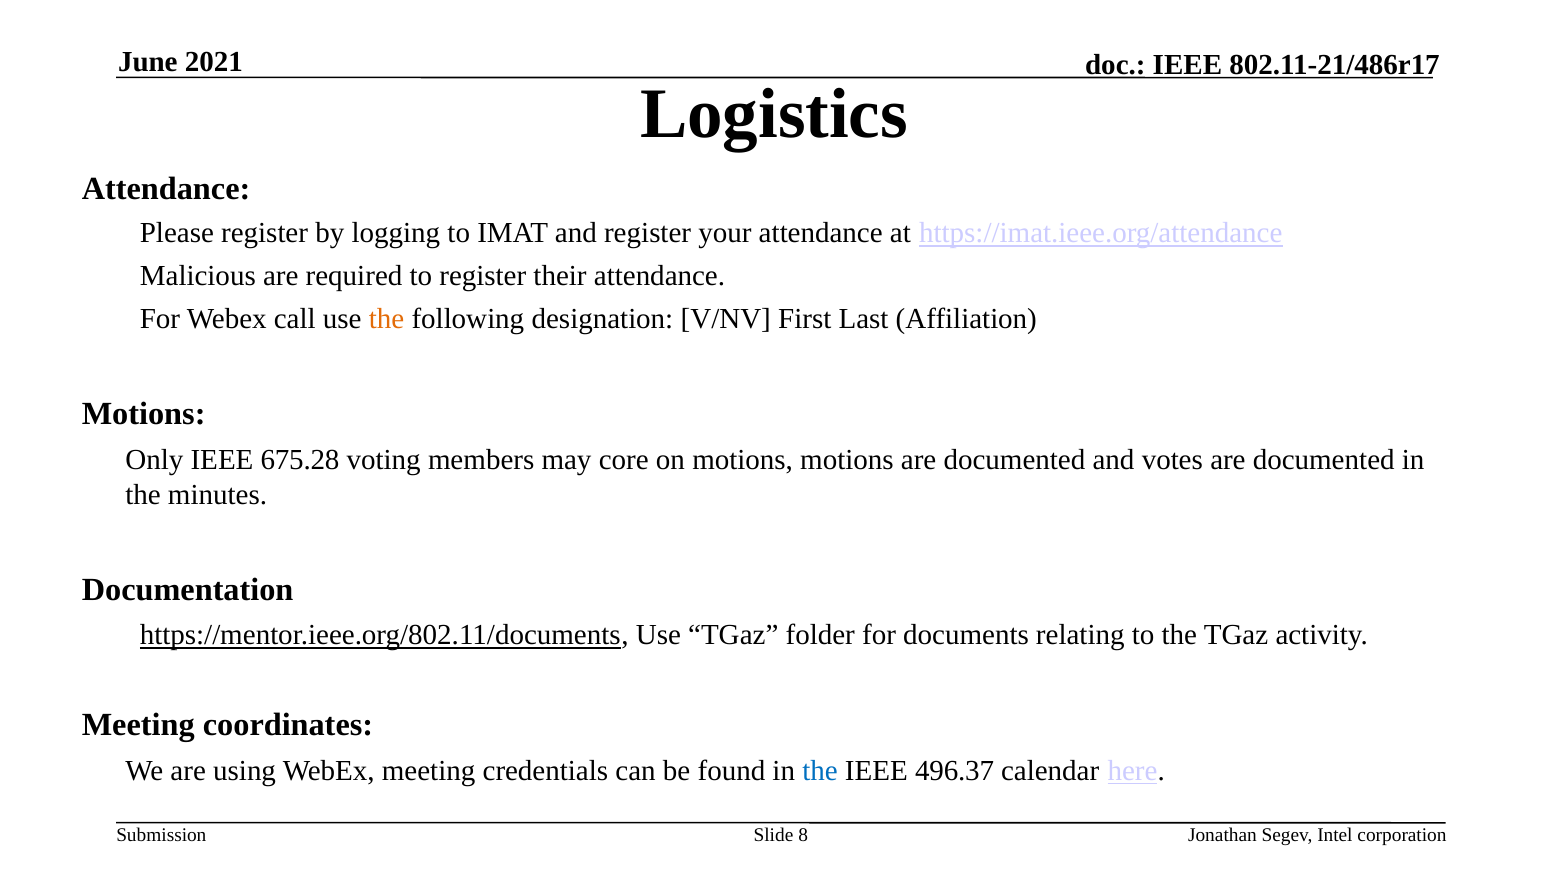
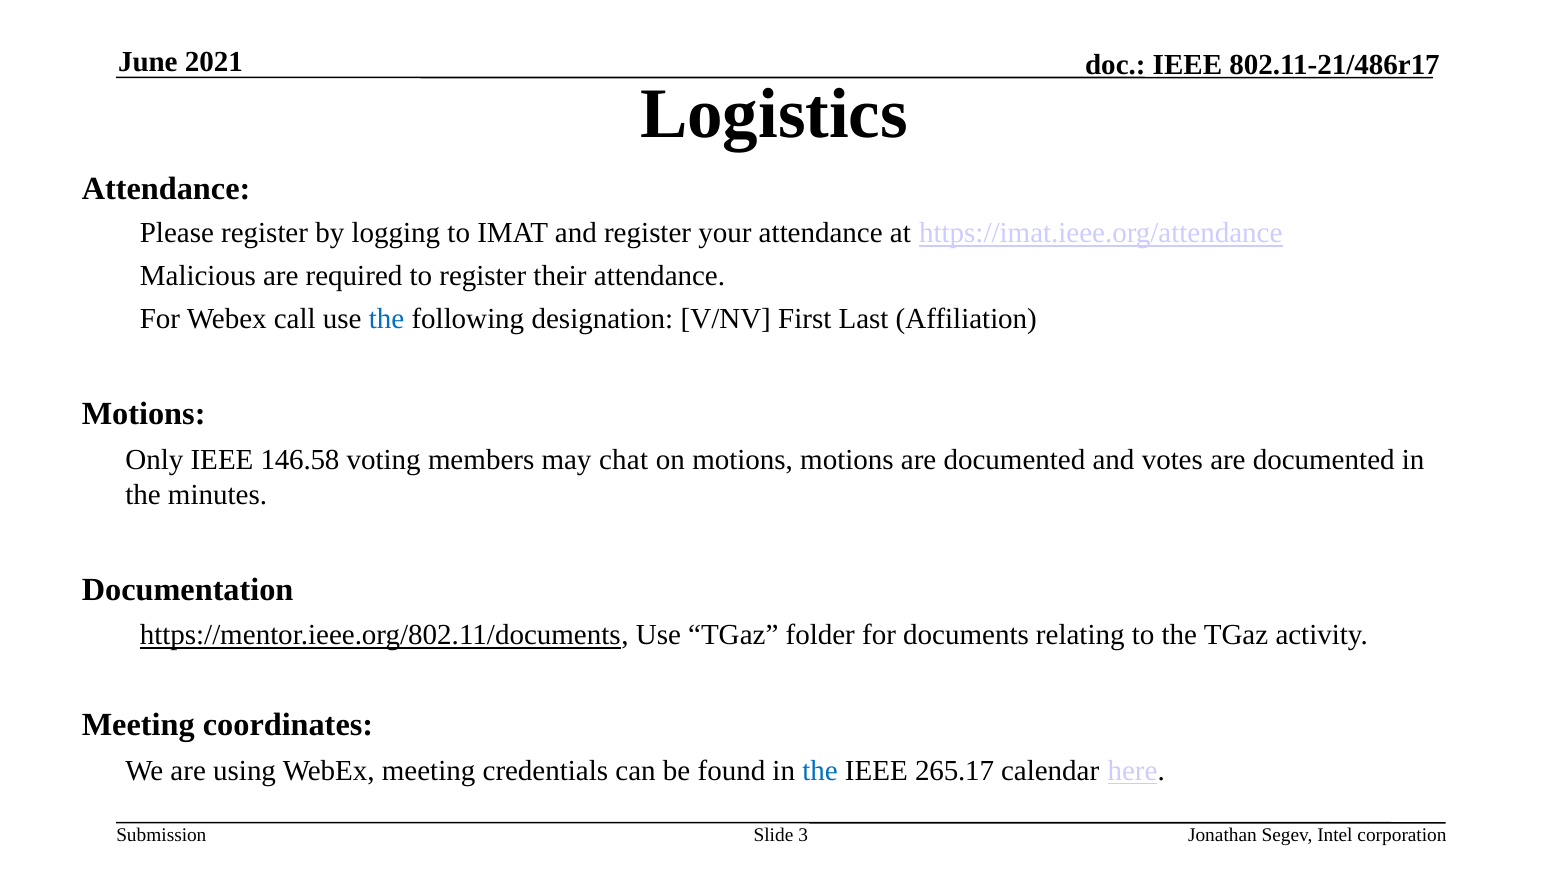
the at (387, 319) colour: orange -> blue
675.28: 675.28 -> 146.58
core: core -> chat
496.37: 496.37 -> 265.17
8: 8 -> 3
